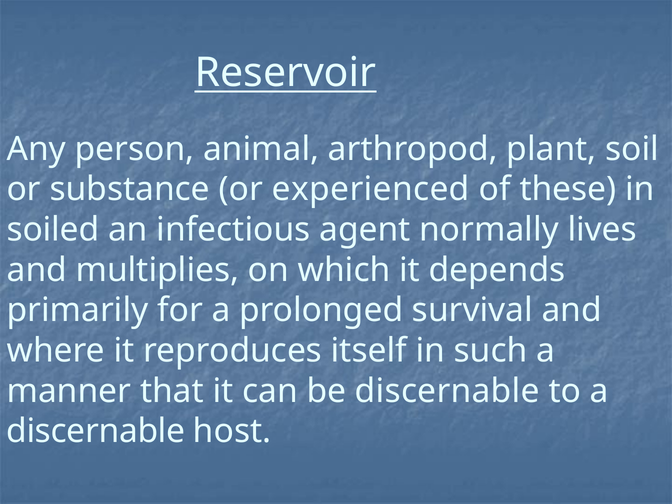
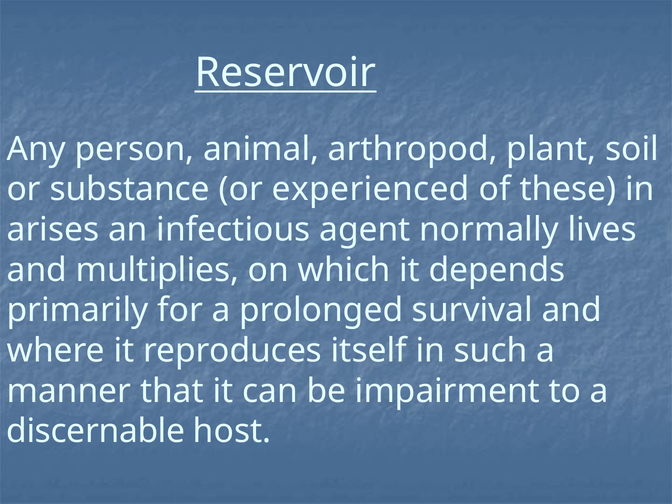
soiled: soiled -> arises
be discernable: discernable -> impairment
